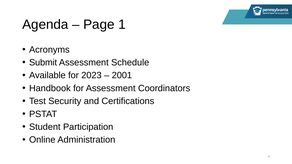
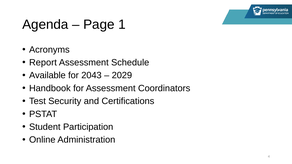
Submit: Submit -> Report
2023: 2023 -> 2043
2001: 2001 -> 2029
